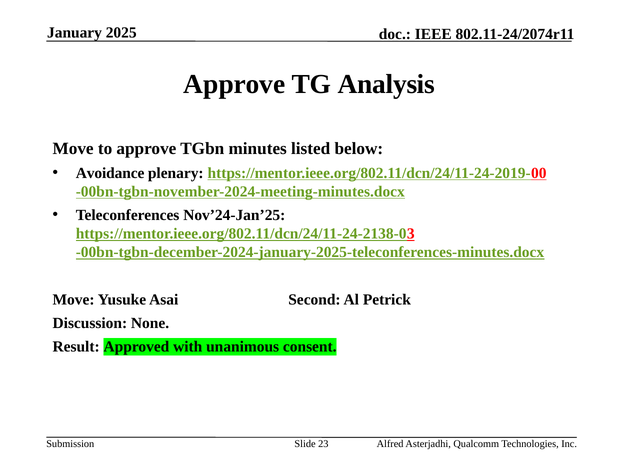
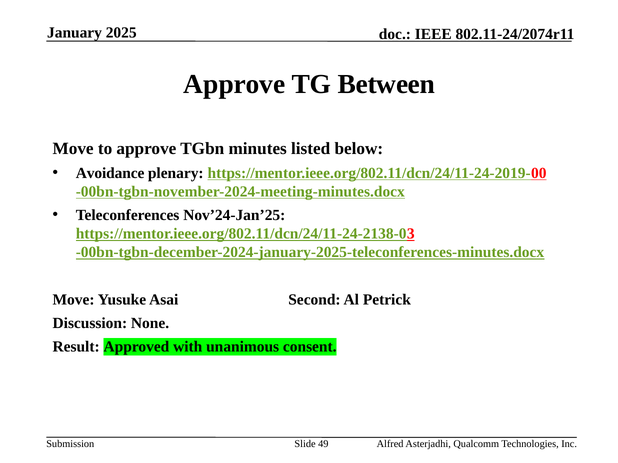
Analysis: Analysis -> Between
23: 23 -> 49
